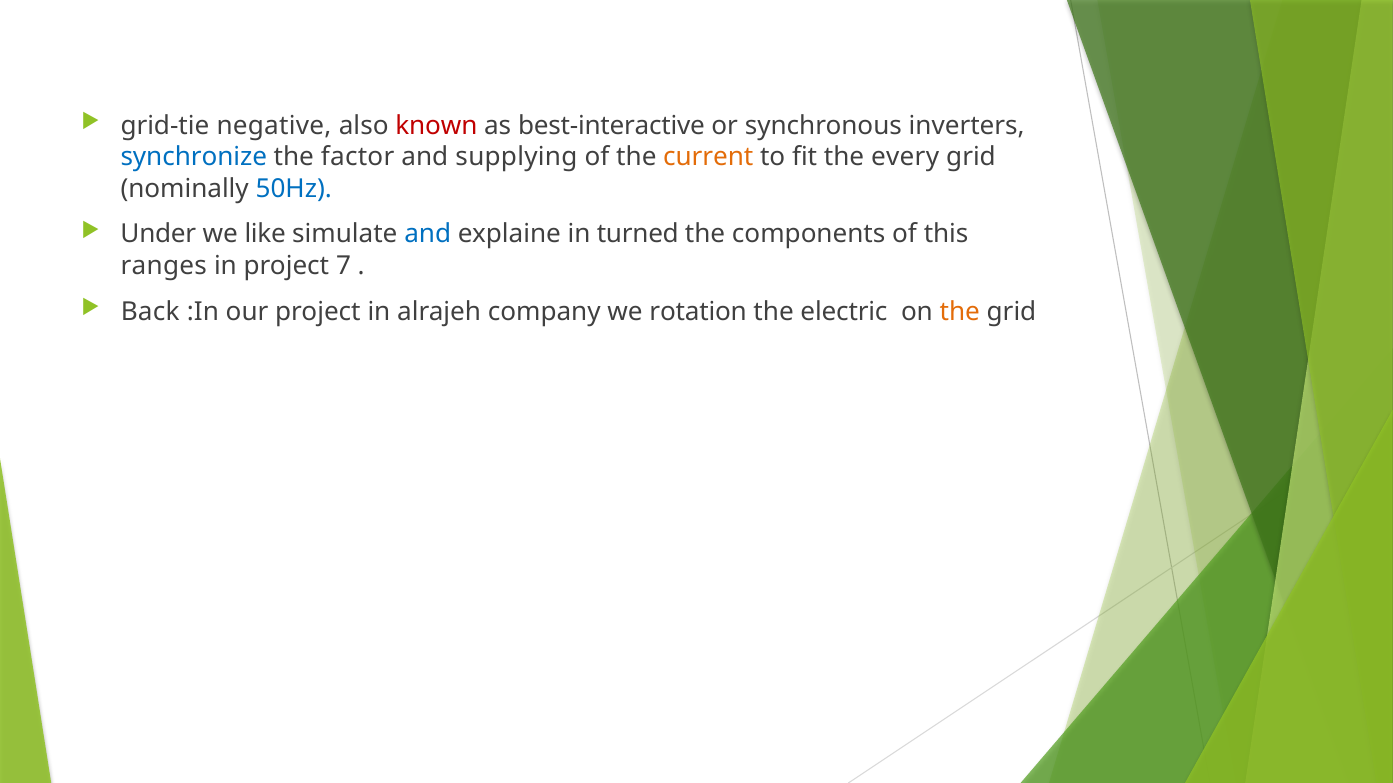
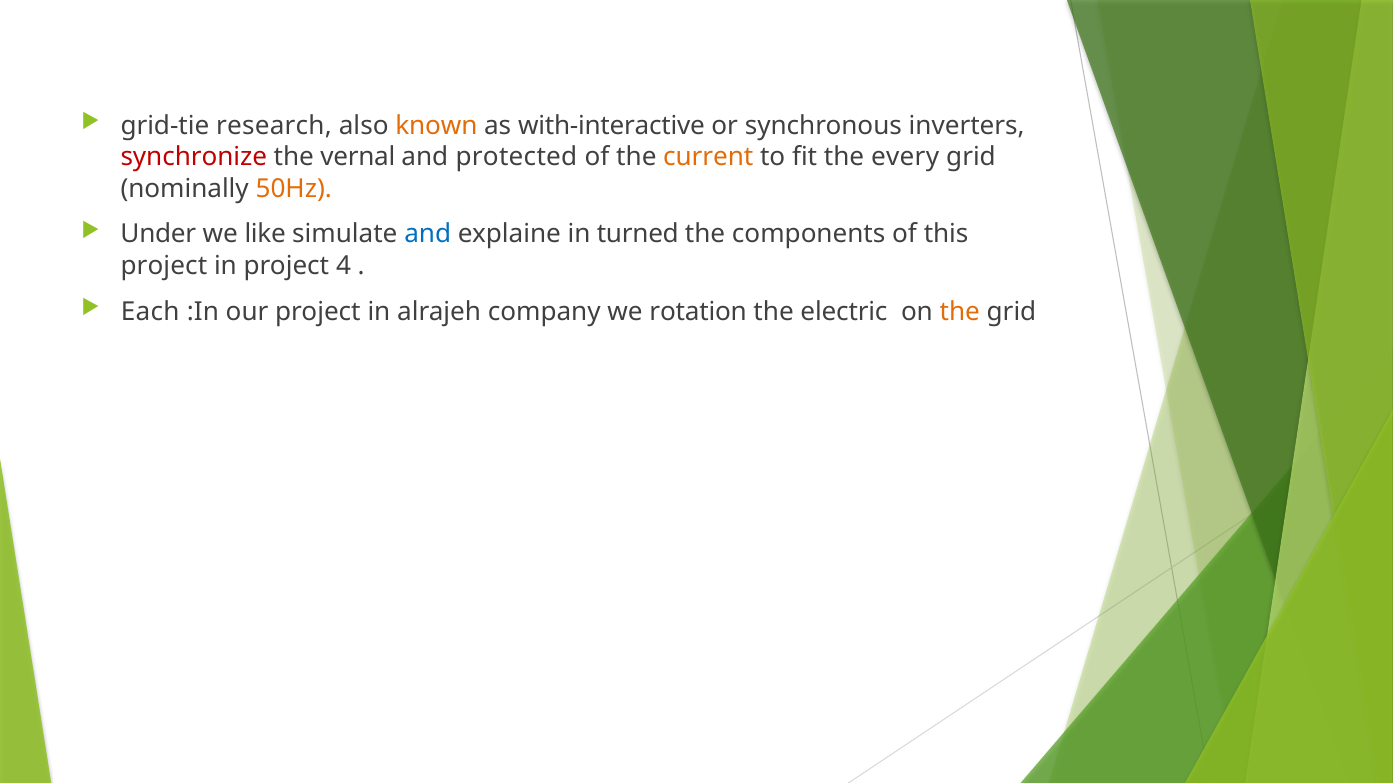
negative: negative -> research
known colour: red -> orange
best-interactive: best-interactive -> with-interactive
synchronize colour: blue -> red
factor: factor -> vernal
supplying: supplying -> protected
50Hz colour: blue -> orange
ranges at (164, 266): ranges -> project
7: 7 -> 4
Back: Back -> Each
